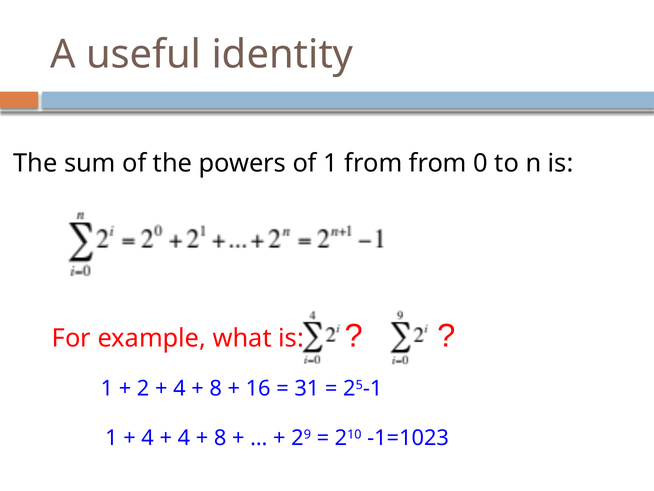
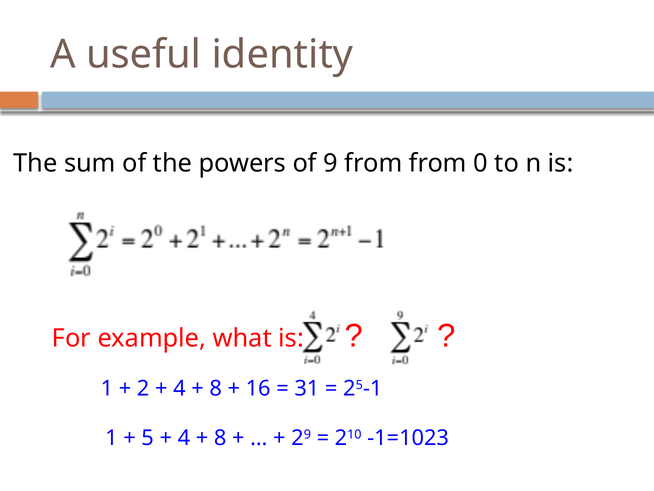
of 1: 1 -> 9
4 at (148, 437): 4 -> 5
